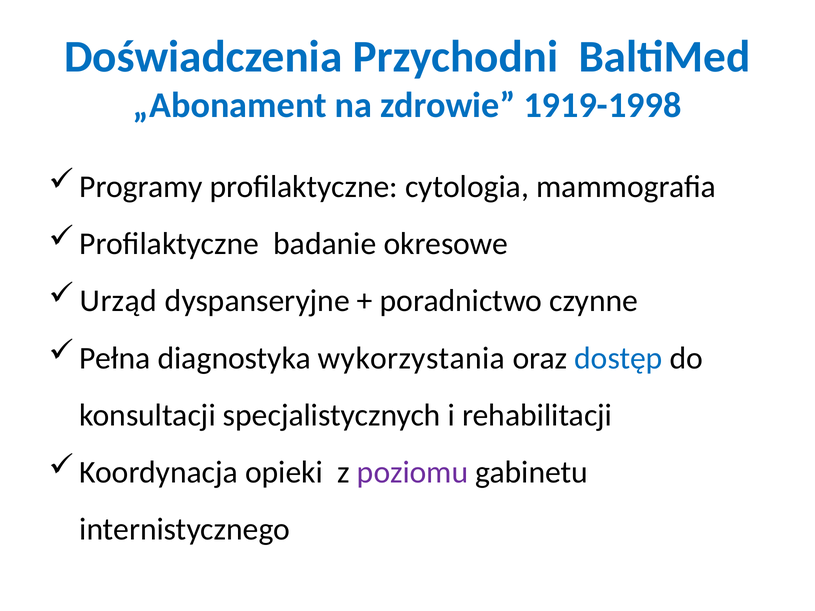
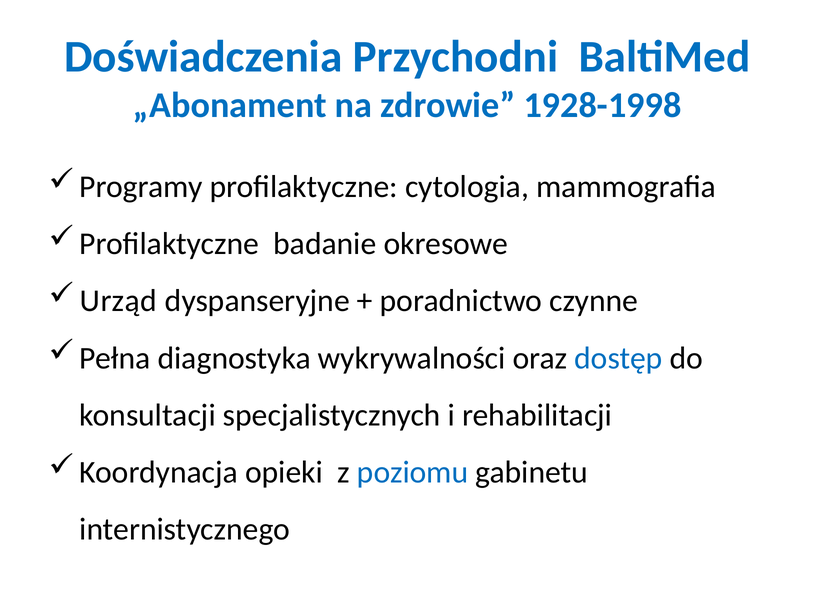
1919-1998: 1919-1998 -> 1928-1998
wykorzystania: wykorzystania -> wykrywalności
poziomu colour: purple -> blue
